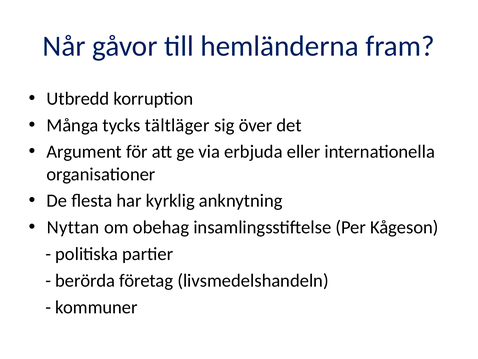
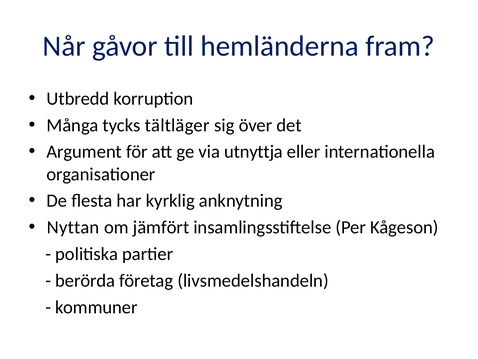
erbjuda: erbjuda -> utnyttja
obehag: obehag -> jämfört
